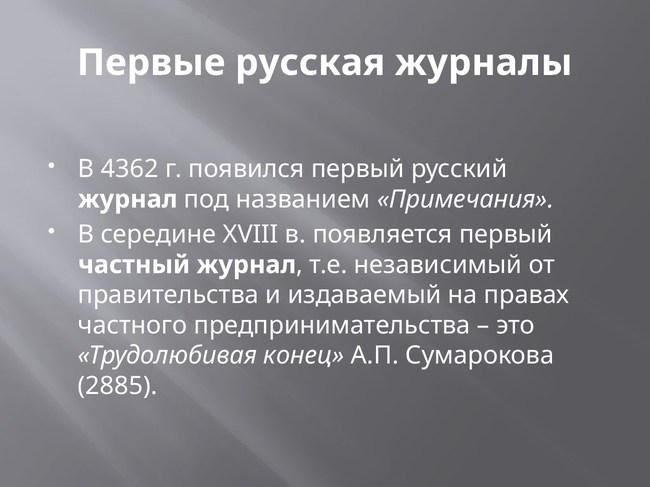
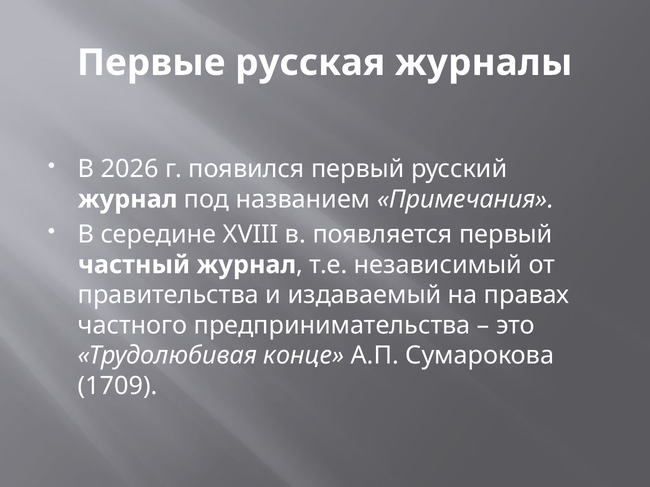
4362: 4362 -> 2026
конец: конец -> конце
2885: 2885 -> 1709
